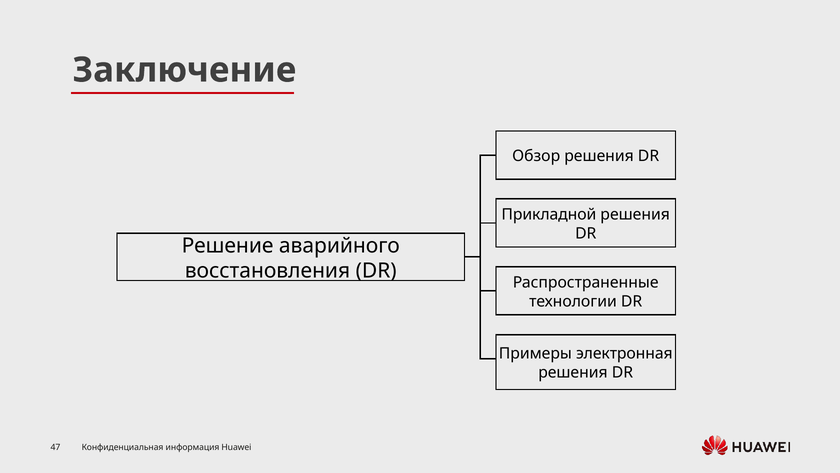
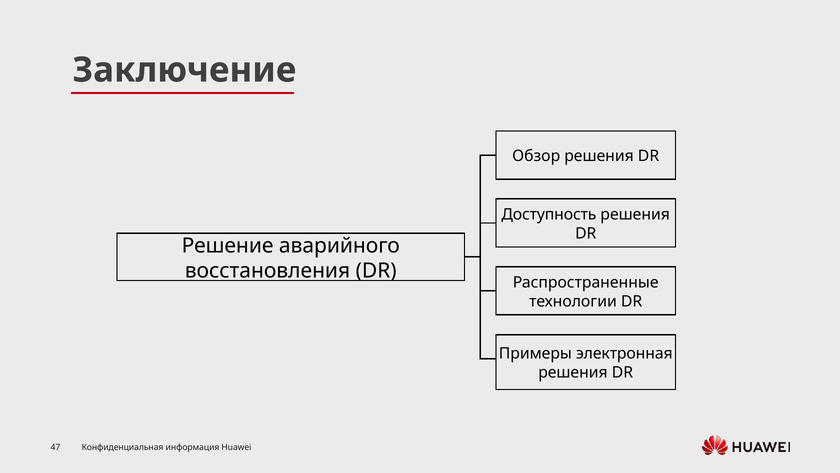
Прикладной: Прикладной -> Доступность
